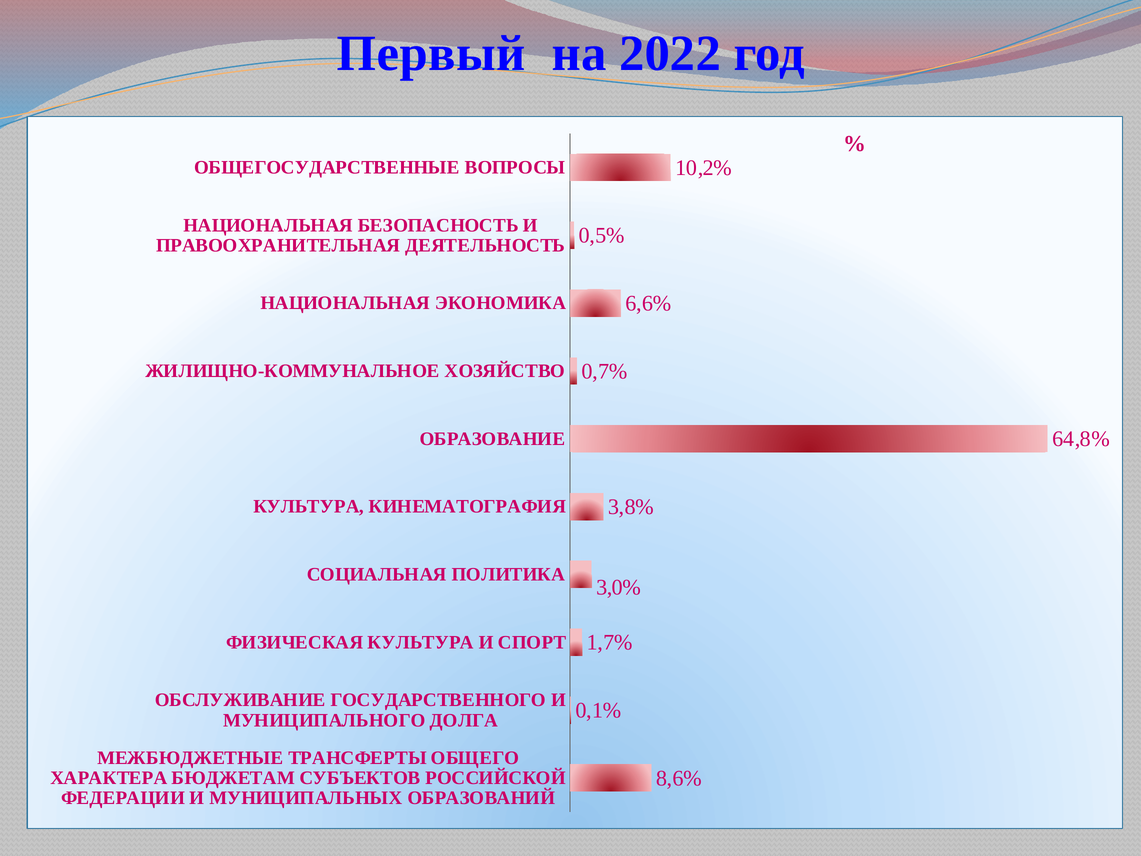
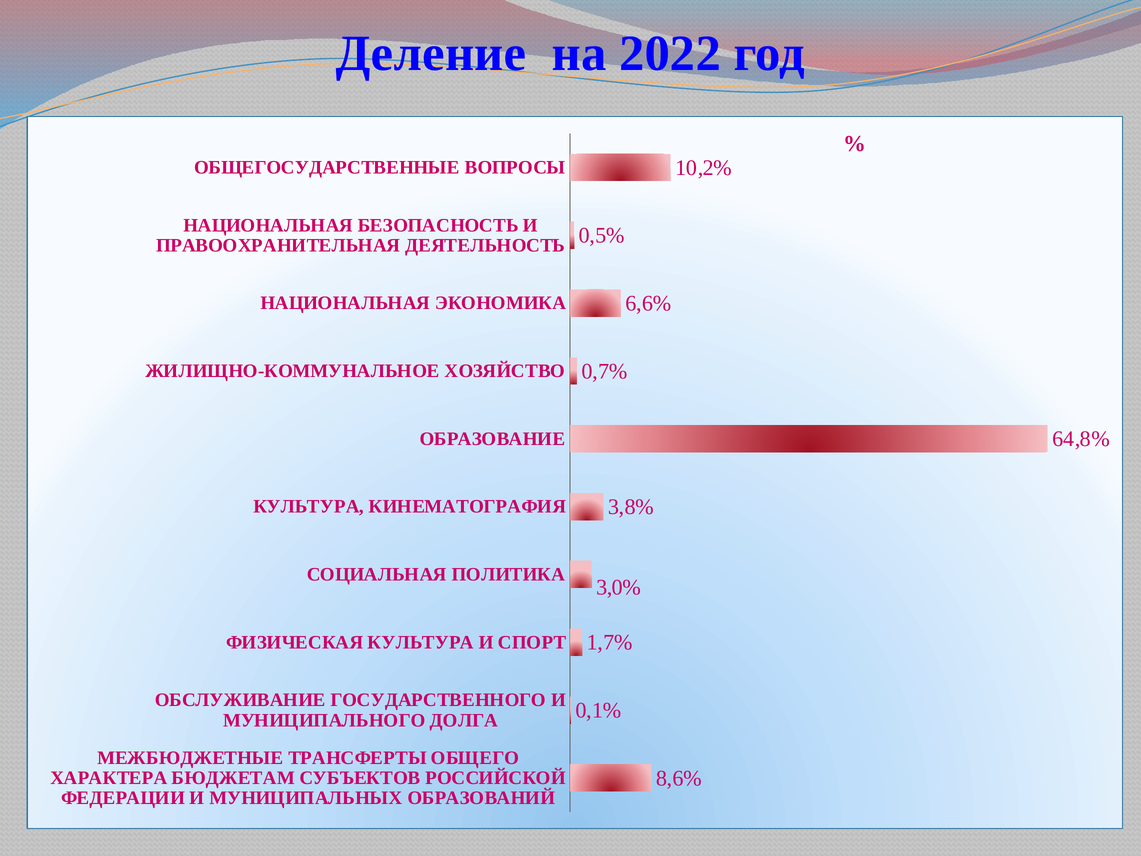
Первый: Первый -> Деление
